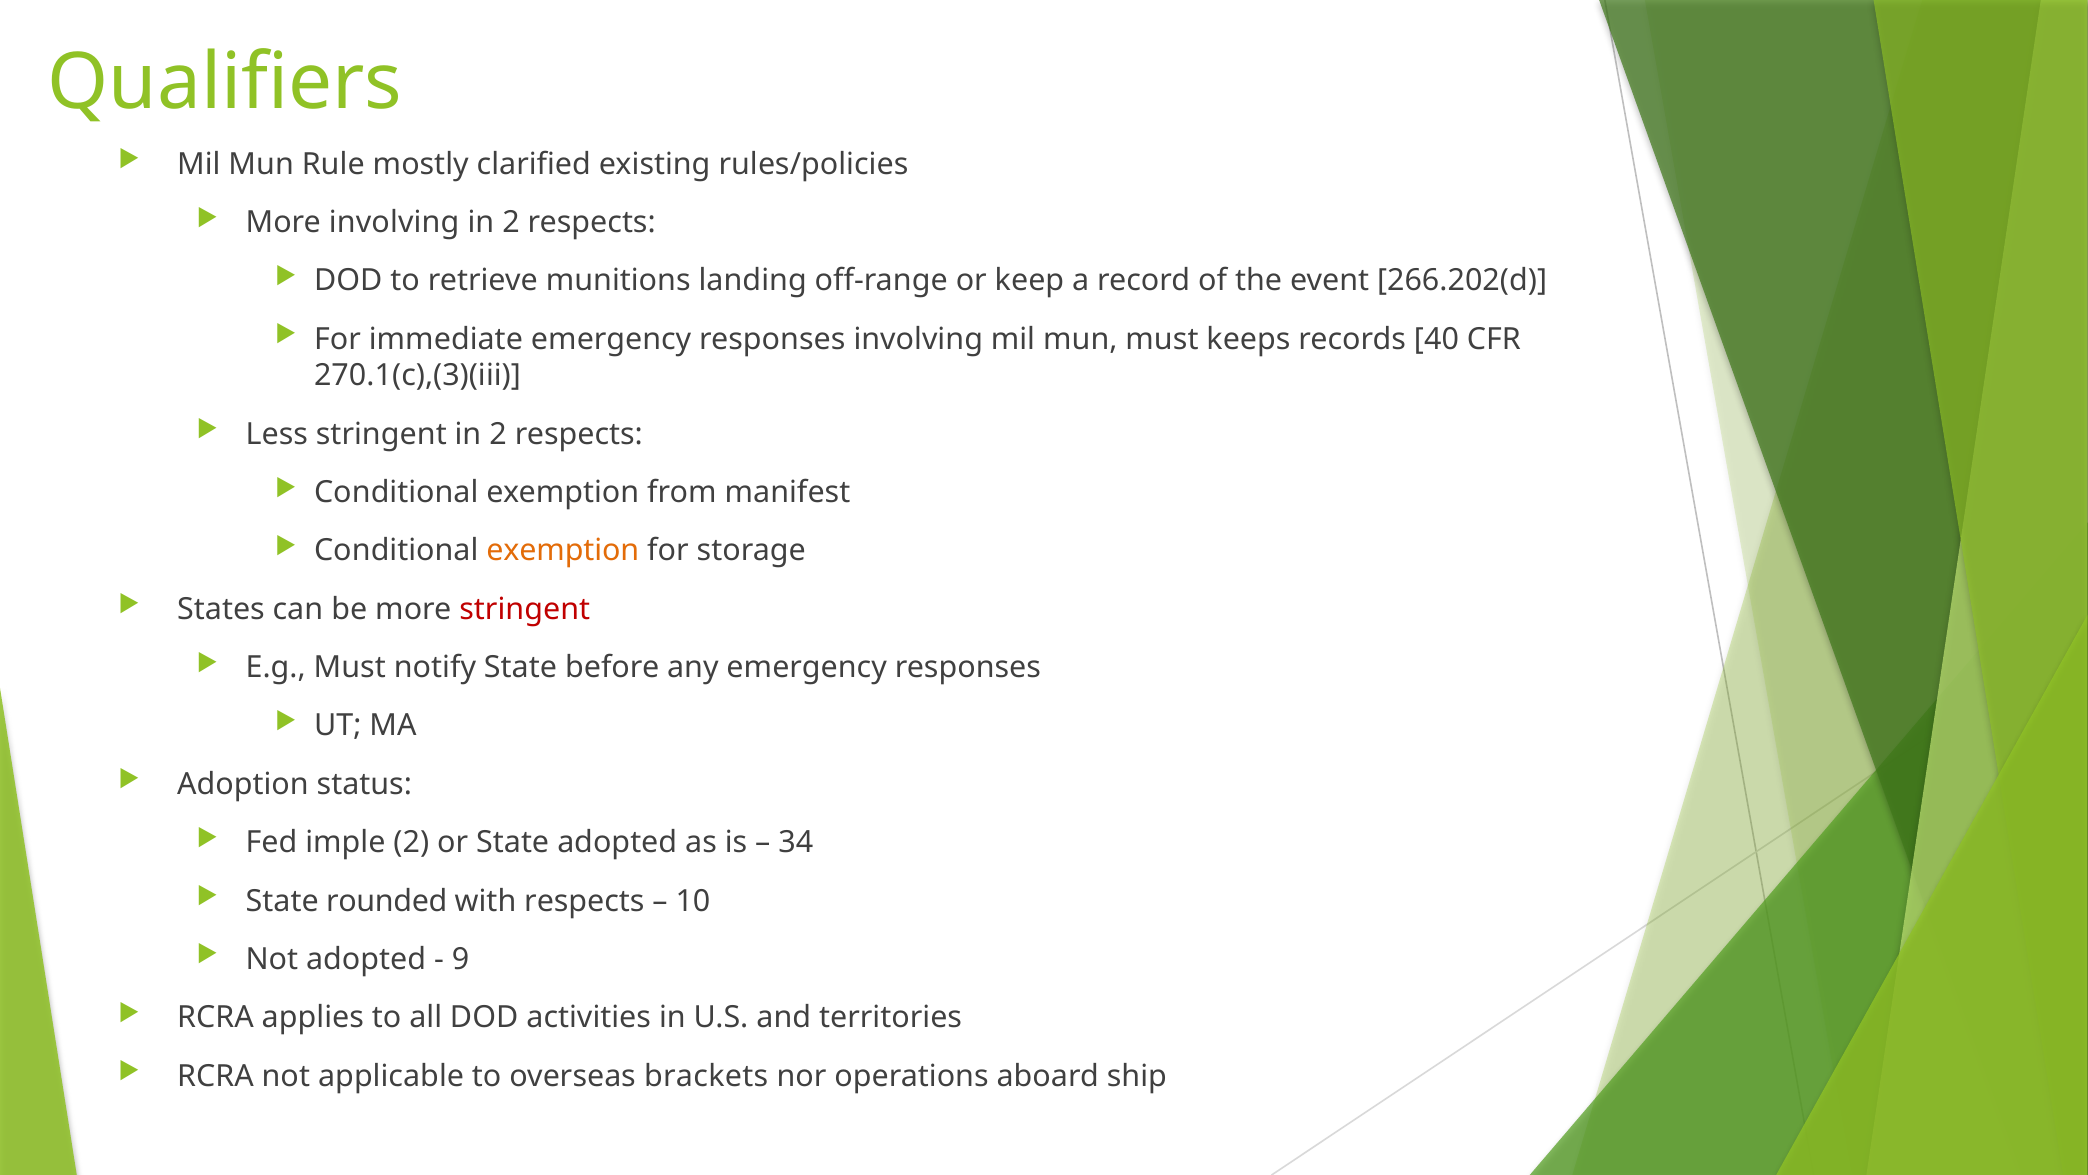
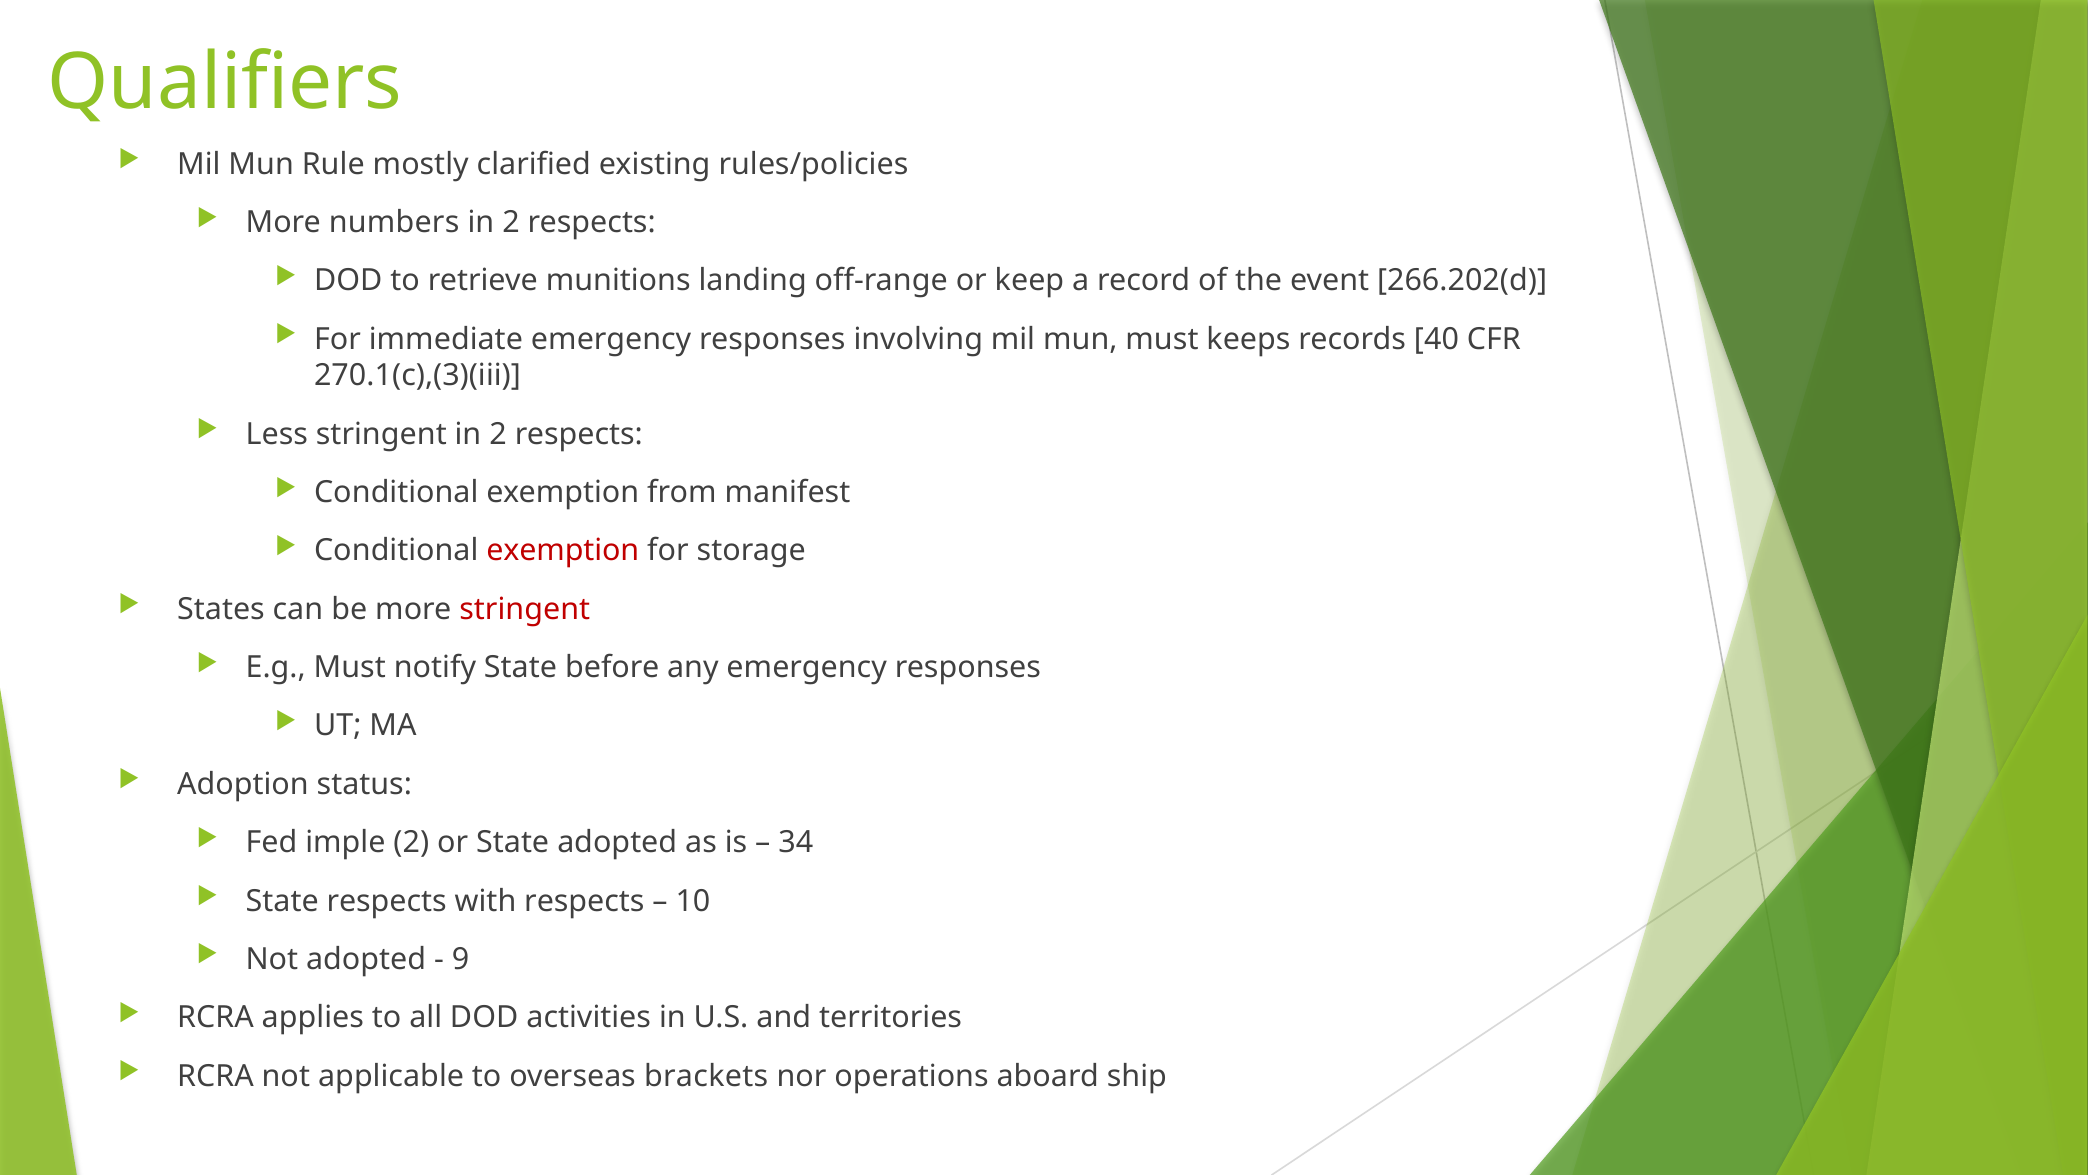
More involving: involving -> numbers
exemption at (563, 551) colour: orange -> red
State rounded: rounded -> respects
